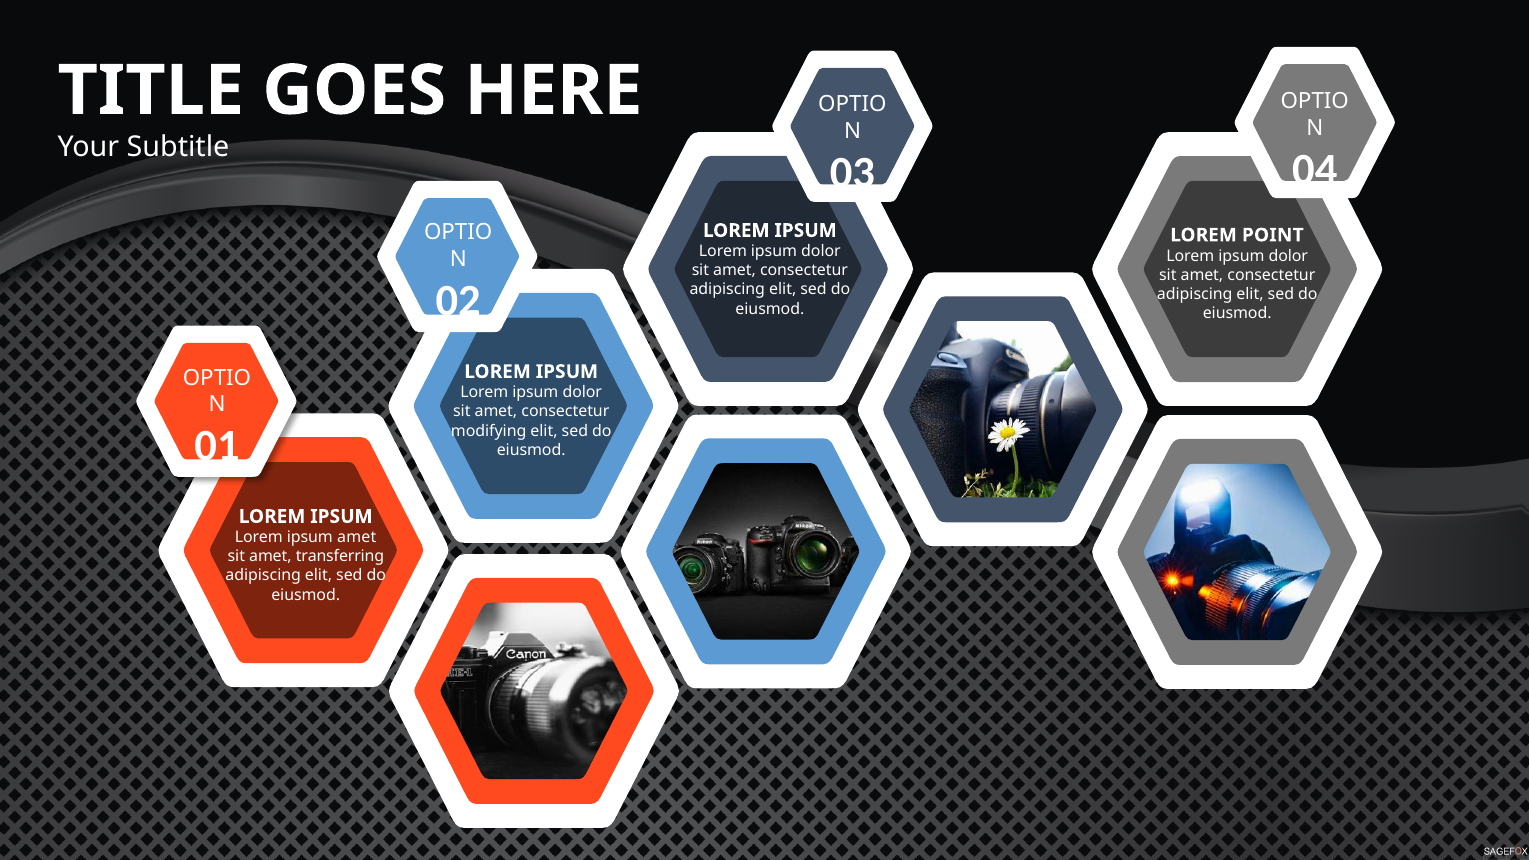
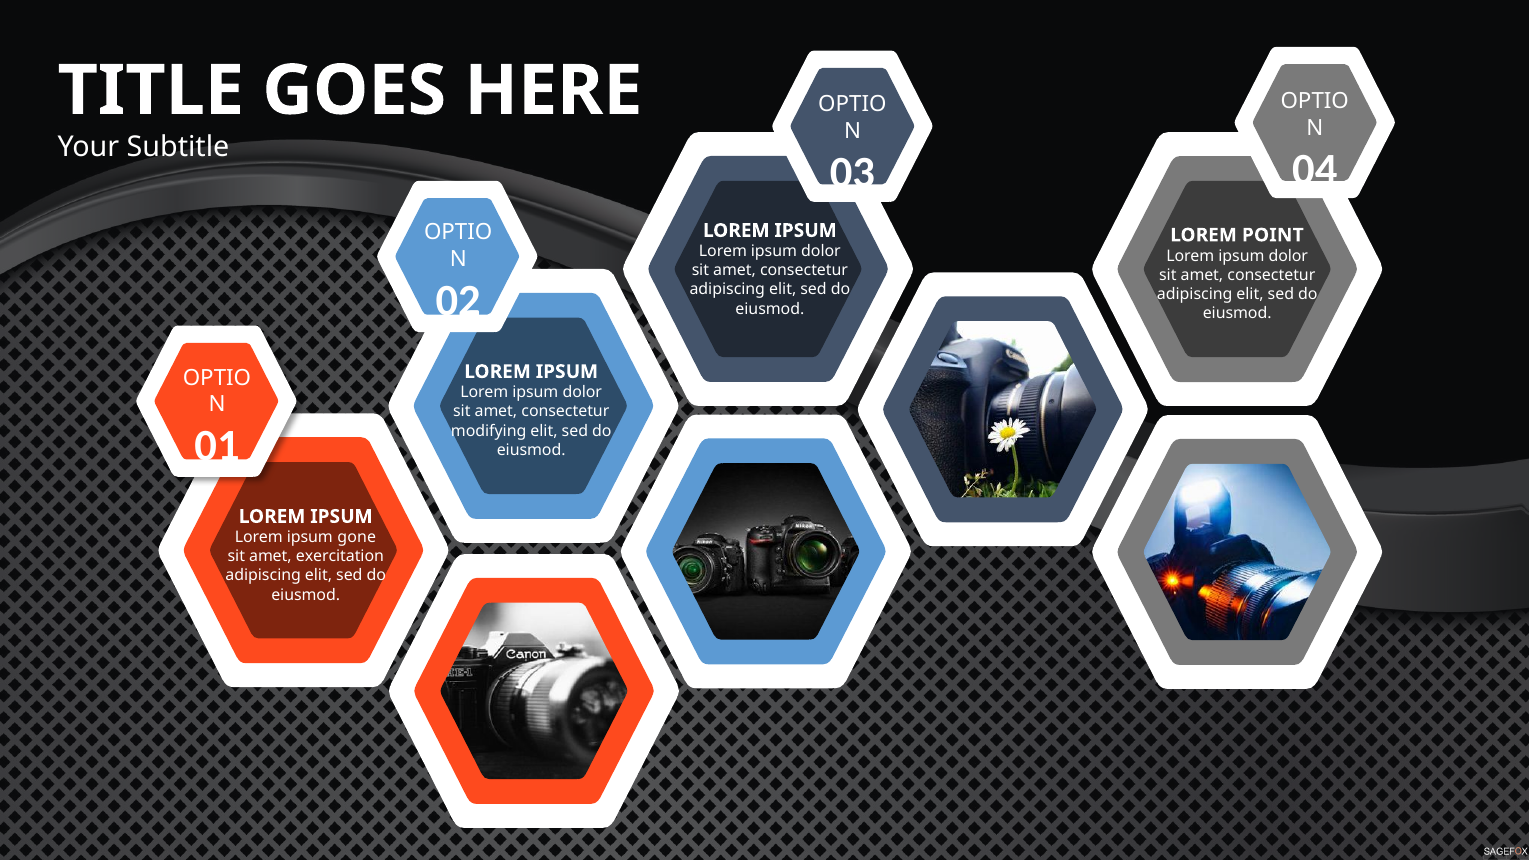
ipsum amet: amet -> gone
transferring: transferring -> exercitation
